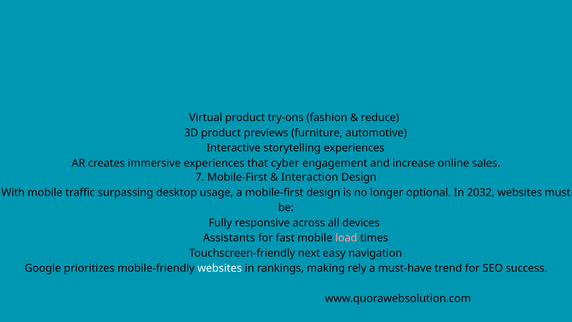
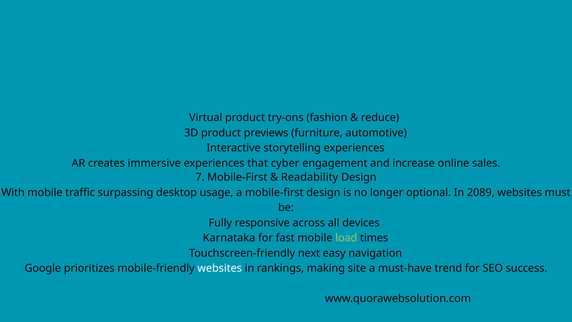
Interaction: Interaction -> Readability
2032: 2032 -> 2089
Assistants: Assistants -> Karnataka
load colour: pink -> light green
rely: rely -> site
